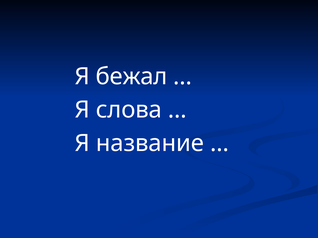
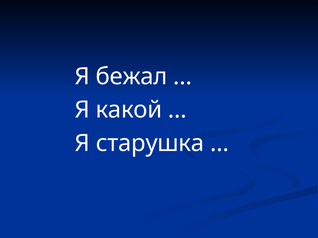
слова: слова -> какой
название: название -> старушка
